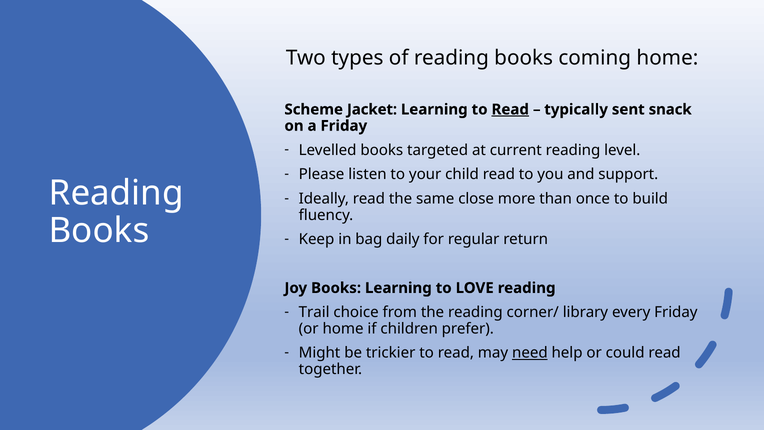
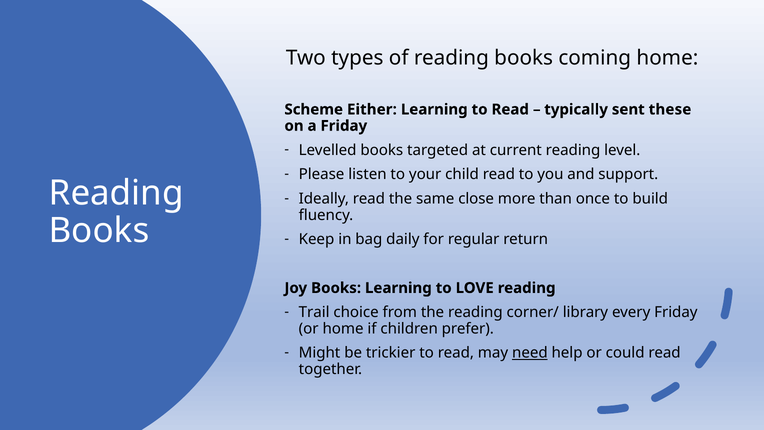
Jacket: Jacket -> Either
Read at (510, 109) underline: present -> none
snack: snack -> these
